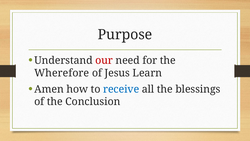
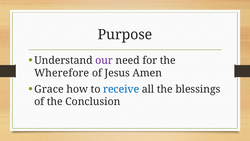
our colour: red -> purple
Learn: Learn -> Amen
Amen: Amen -> Grace
